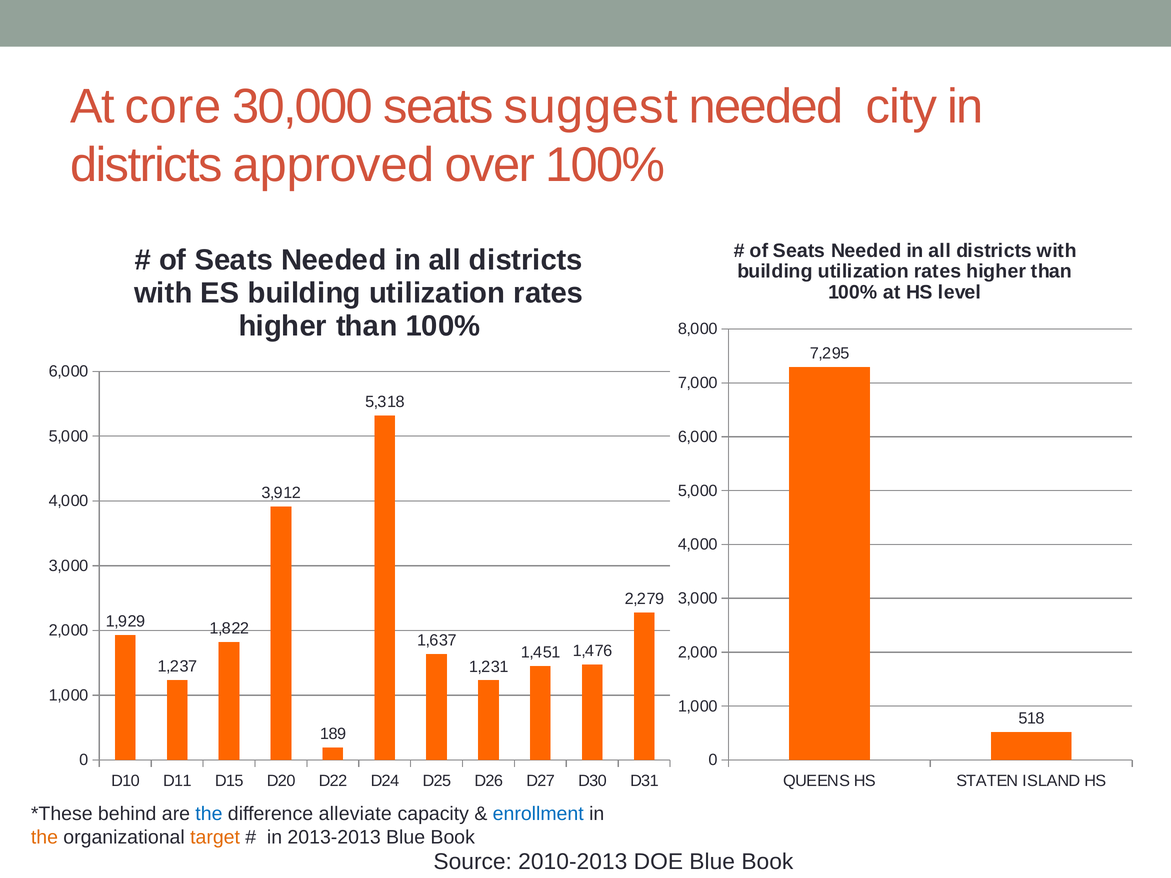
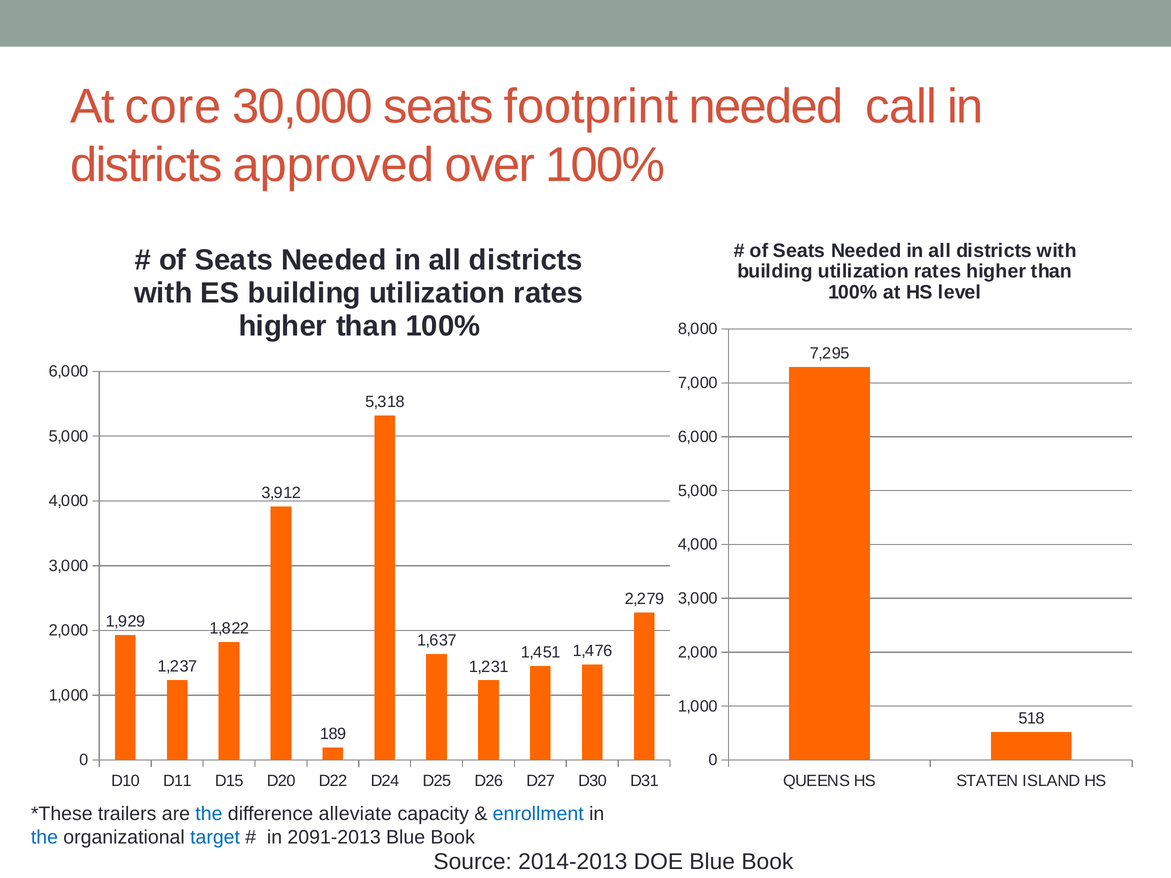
suggest: suggest -> footprint
city: city -> call
behind: behind -> trailers
the at (44, 838) colour: orange -> blue
target colour: orange -> blue
2013-2013: 2013-2013 -> 2091-2013
2010-2013: 2010-2013 -> 2014-2013
